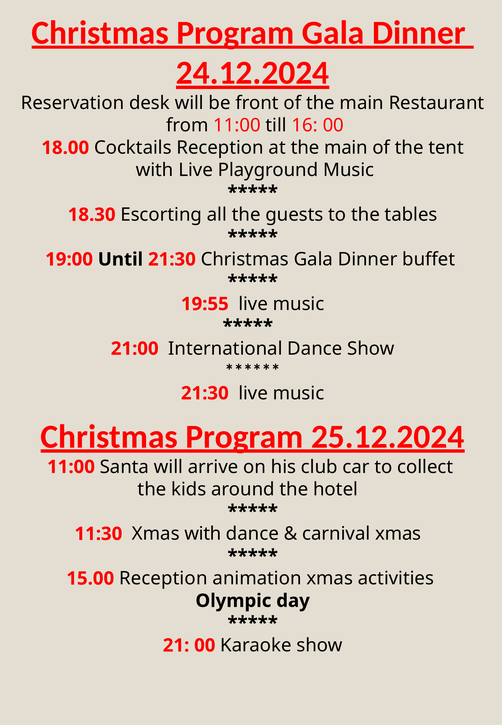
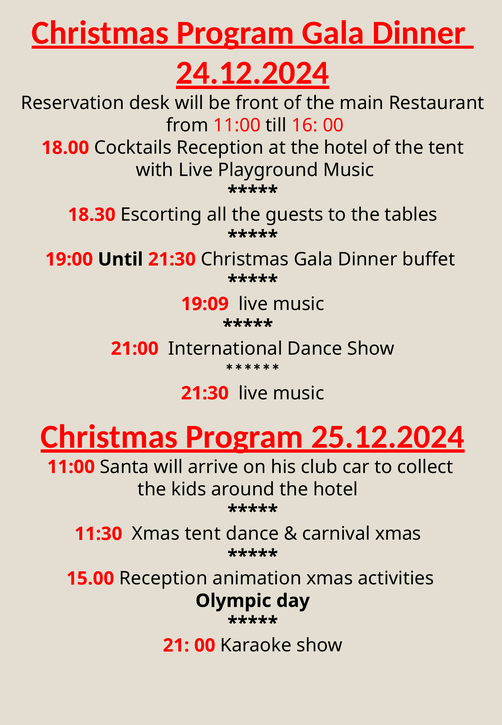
at the main: main -> hotel
19:55: 19:55 -> 19:09
Xmas with: with -> tent
